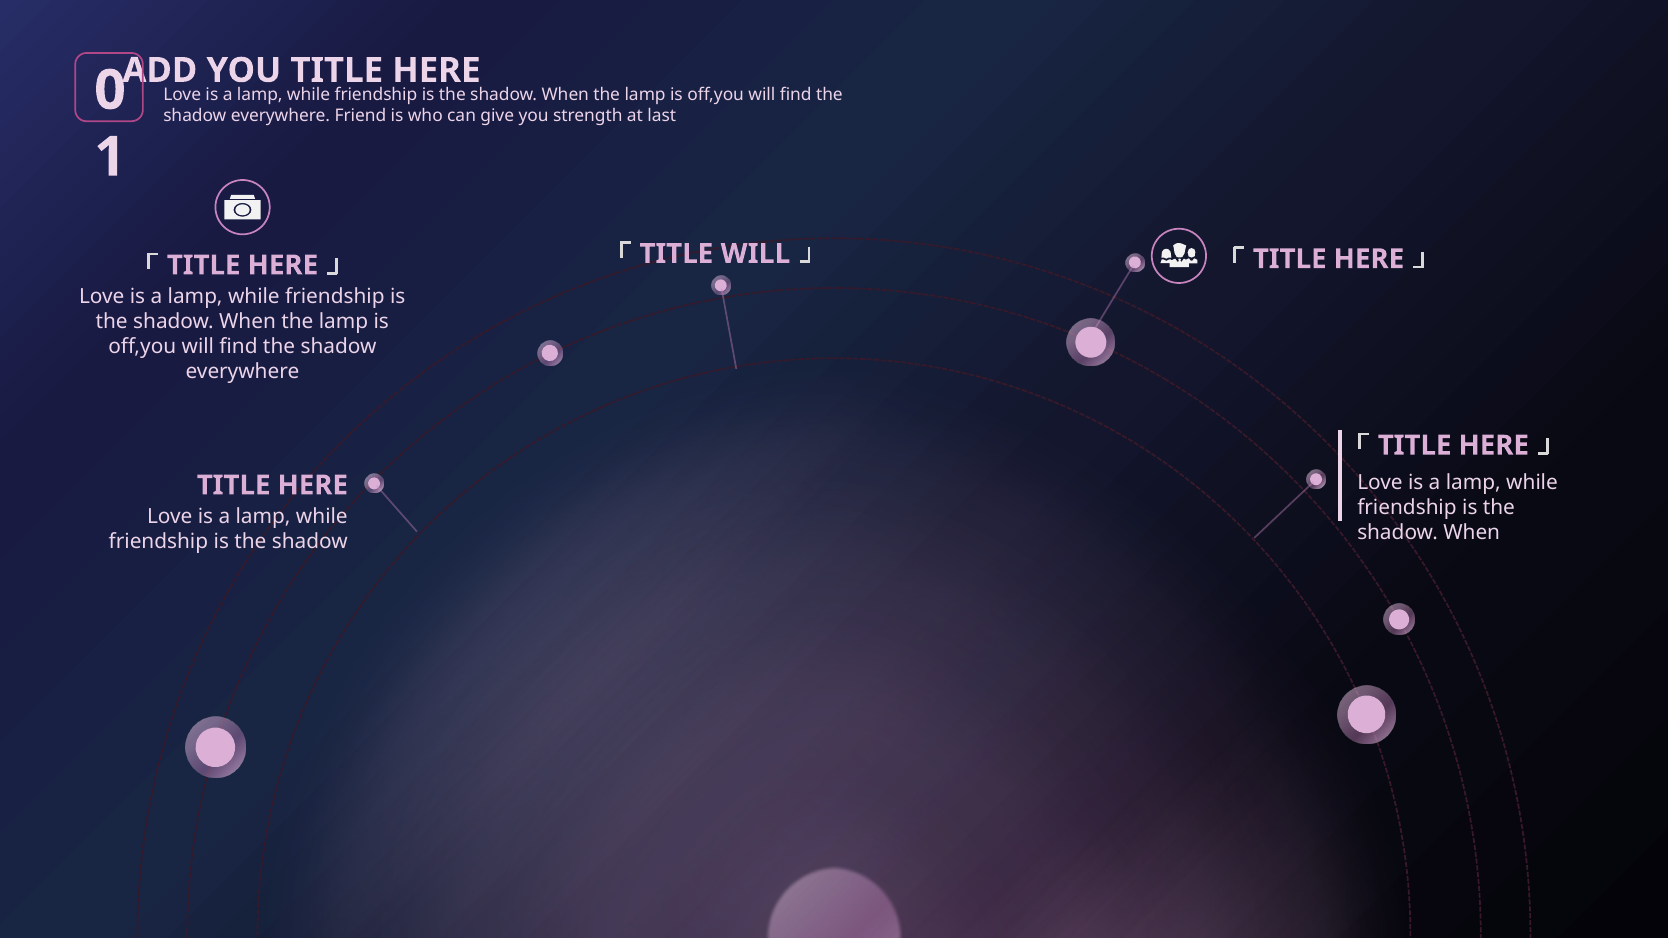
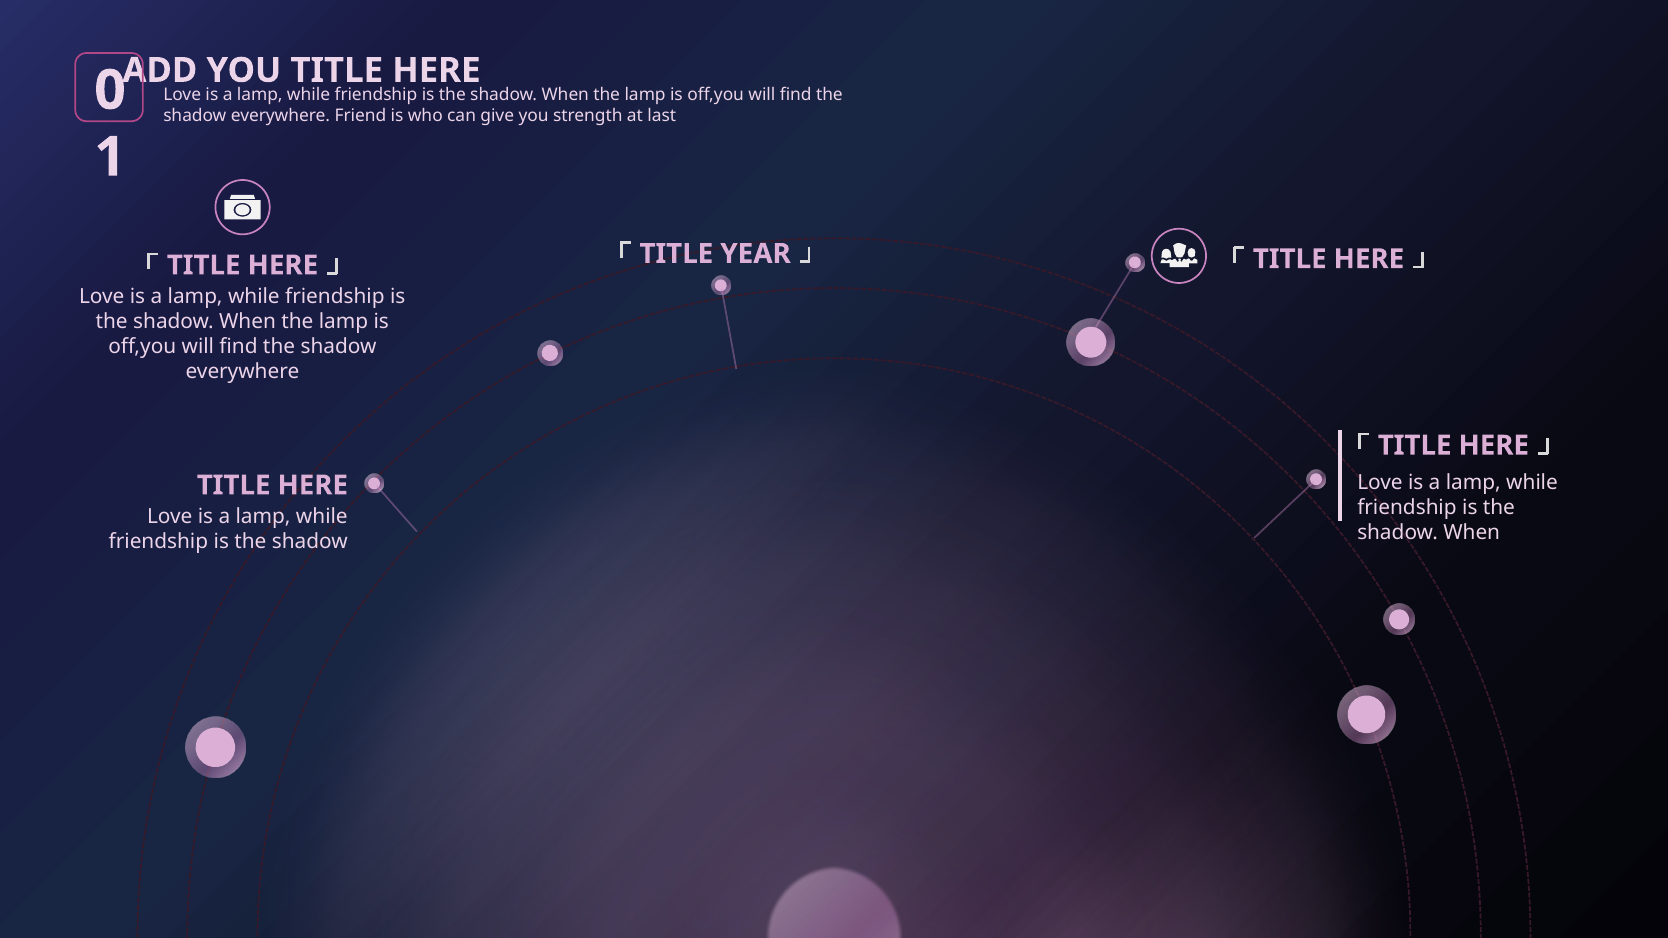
TITLE WILL: WILL -> YEAR
